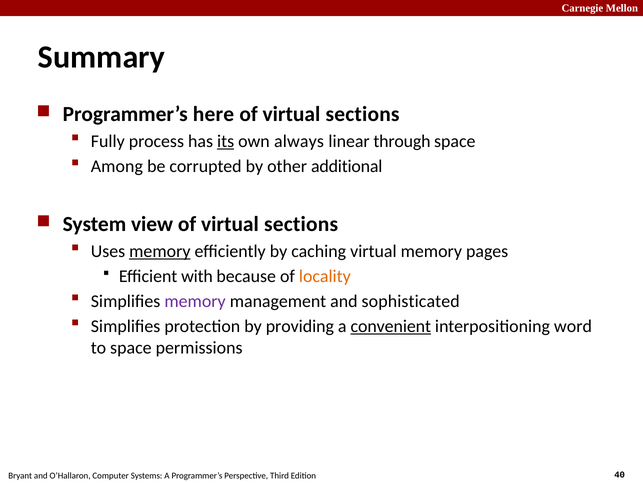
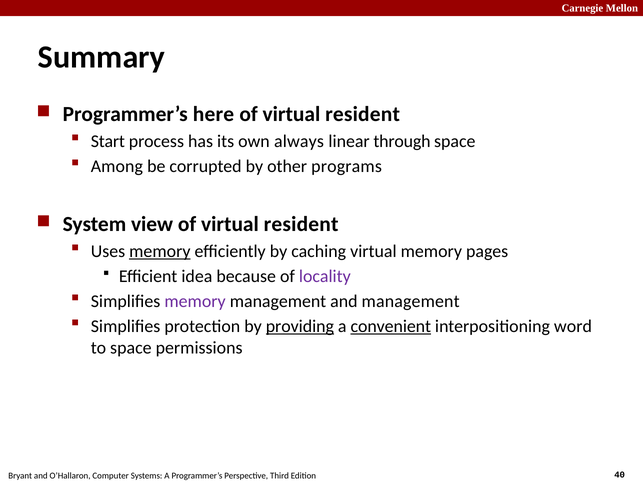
sections at (363, 114): sections -> resident
Fully: Fully -> Start
its underline: present -> none
additional: additional -> programs
view of virtual sections: sections -> resident
with: with -> idea
locality colour: orange -> purple
and sophisticated: sophisticated -> management
providing underline: none -> present
